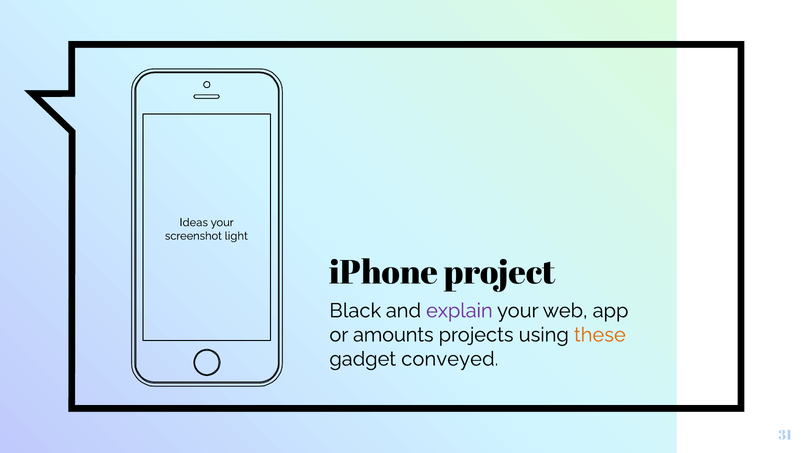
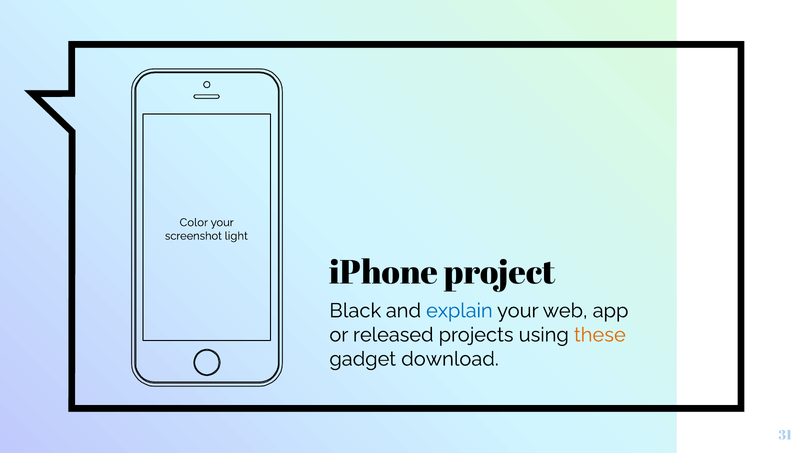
Ideas: Ideas -> Color
explain colour: purple -> blue
amounts: amounts -> released
conveyed: conveyed -> download
